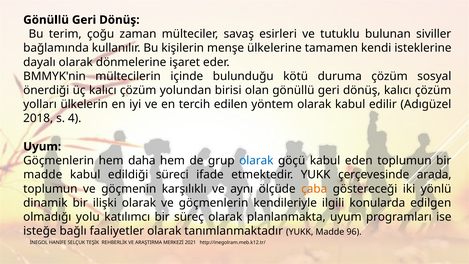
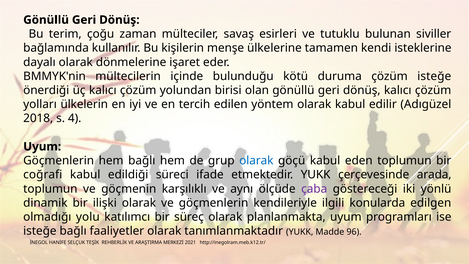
çözüm sosyal: sosyal -> isteğe
hem daha: daha -> bağlı
madde at (43, 175): madde -> coğrafi
çaba colour: orange -> purple
